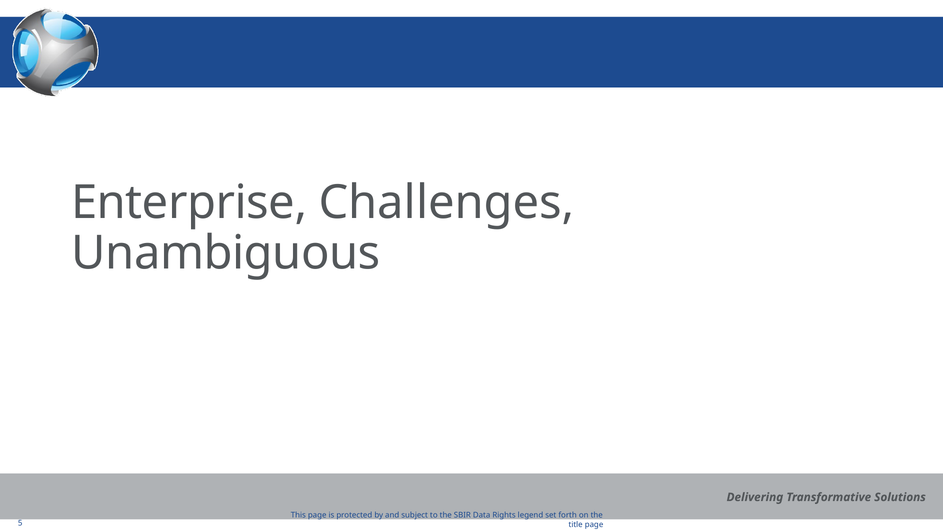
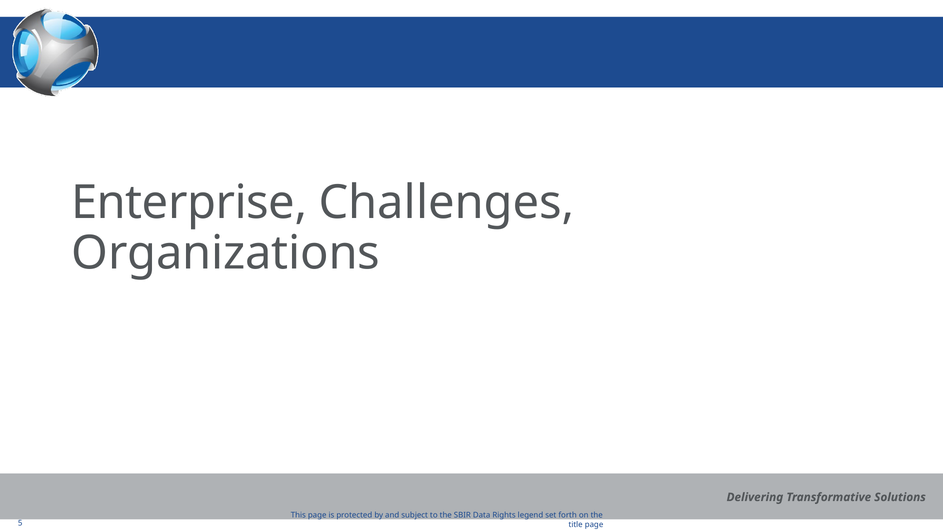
Unambiguous: Unambiguous -> Organizations
